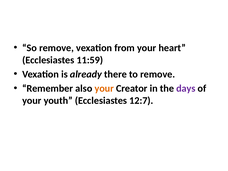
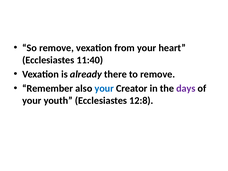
11:59: 11:59 -> 11:40
your at (104, 88) colour: orange -> blue
12:7: 12:7 -> 12:8
